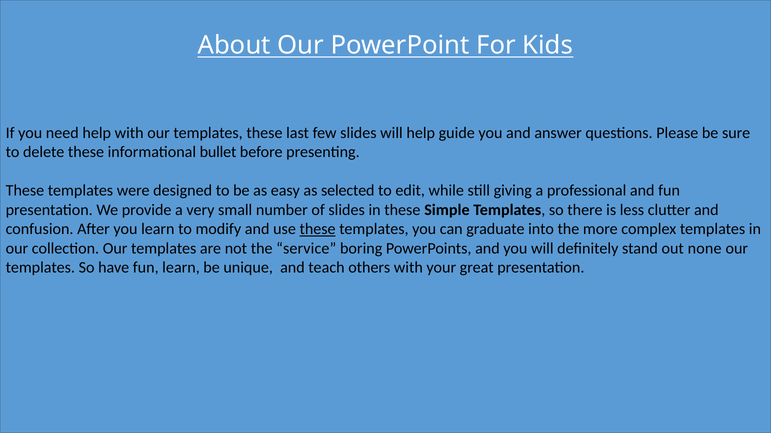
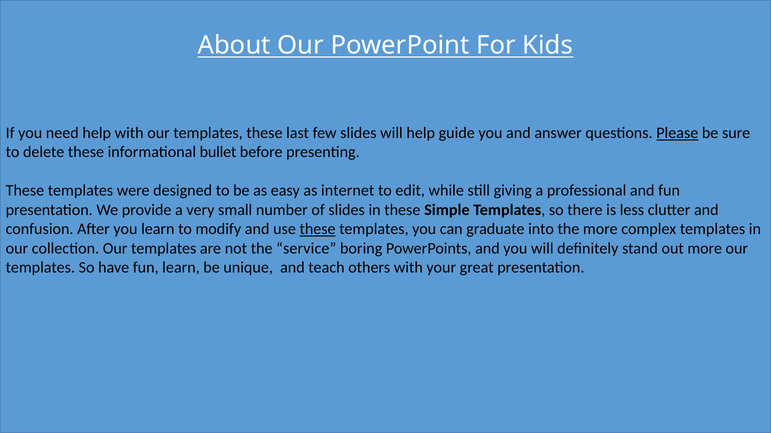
Please underline: none -> present
selected: selected -> internet
out none: none -> more
